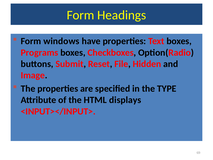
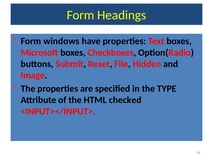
Programs: Programs -> Microsoft
displays: displays -> checked
